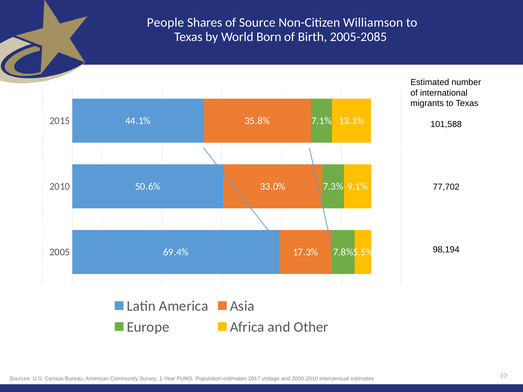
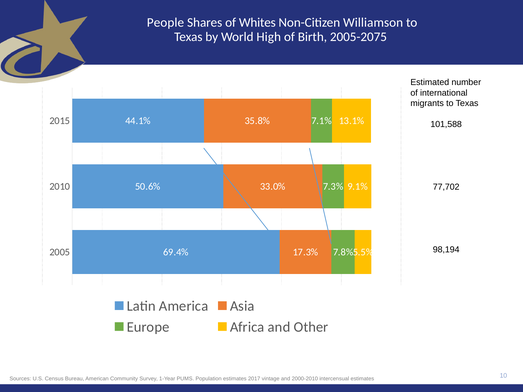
Source: Source -> Whites
Born: Born -> High
2005-2085: 2005-2085 -> 2005-2075
